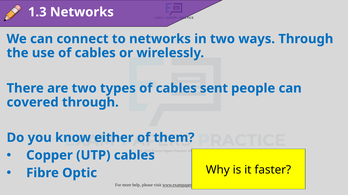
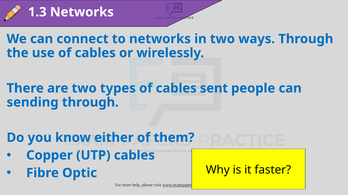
covered: covered -> sending
